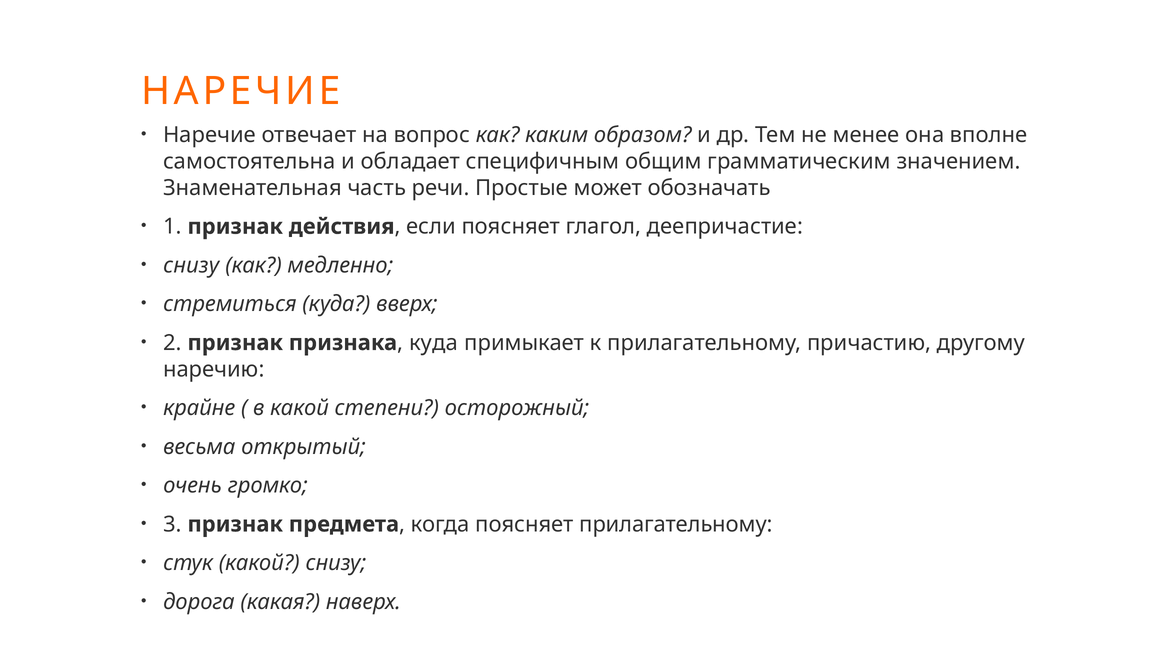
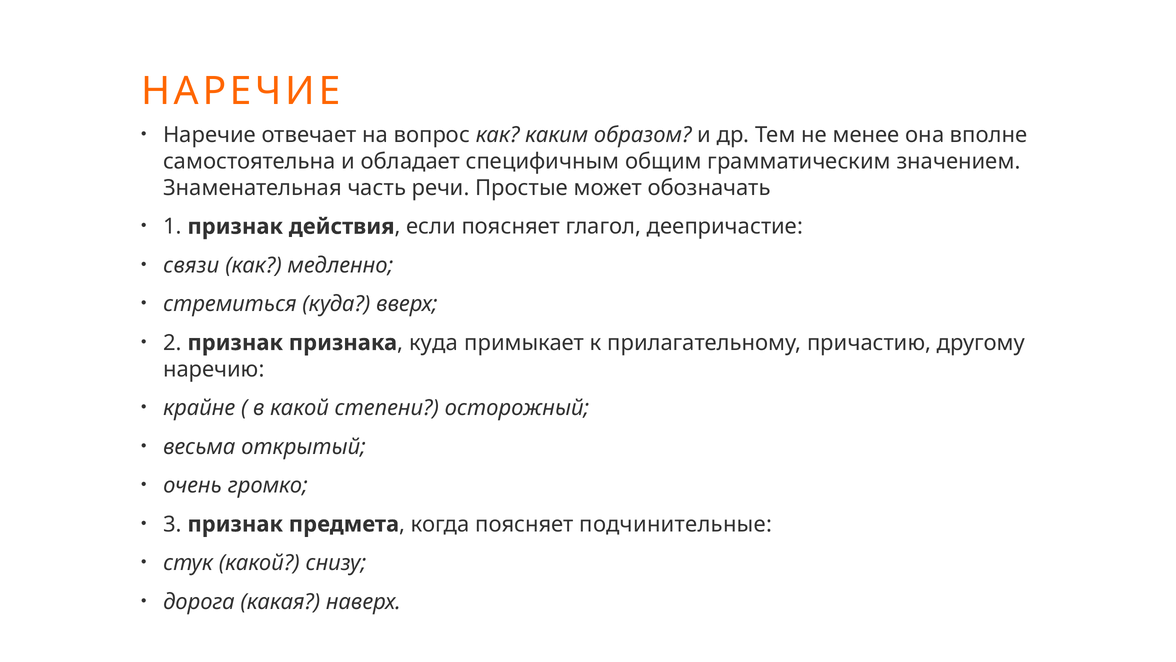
снизу at (191, 265): снизу -> связи
поясняет прилагательному: прилагательному -> подчинительные
